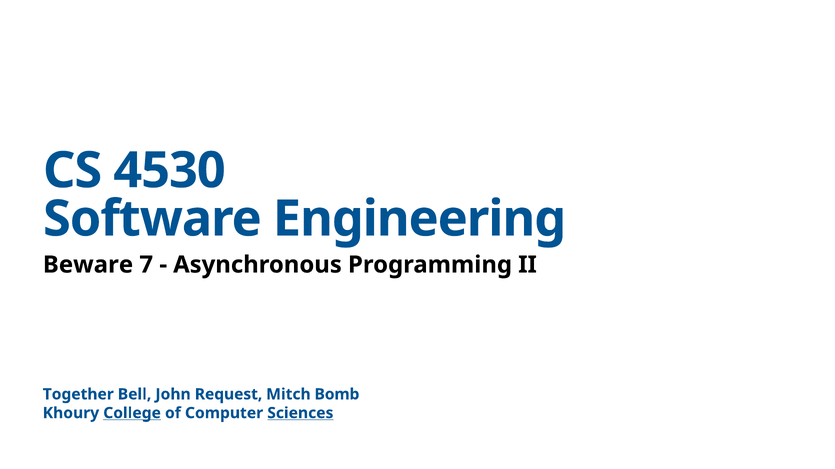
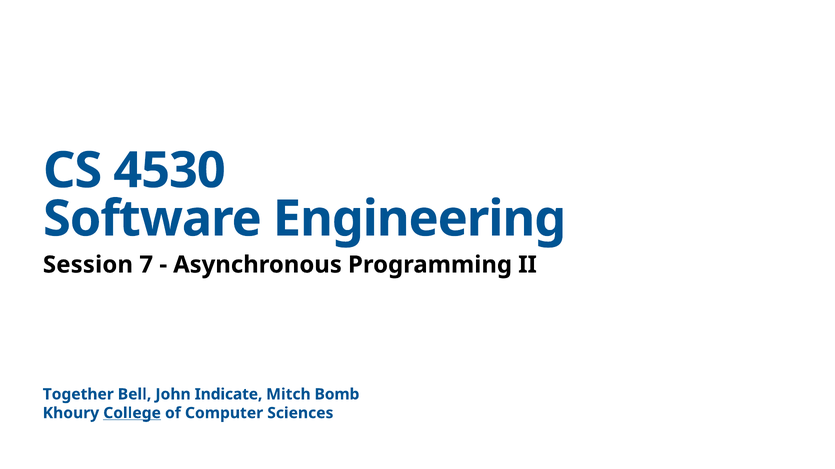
Beware: Beware -> Session
Request: Request -> Indicate
Sciences underline: present -> none
